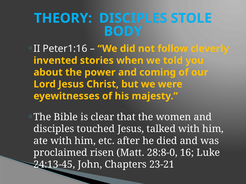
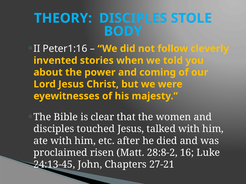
28:8-0: 28:8-0 -> 28:8-2
23-21: 23-21 -> 27-21
